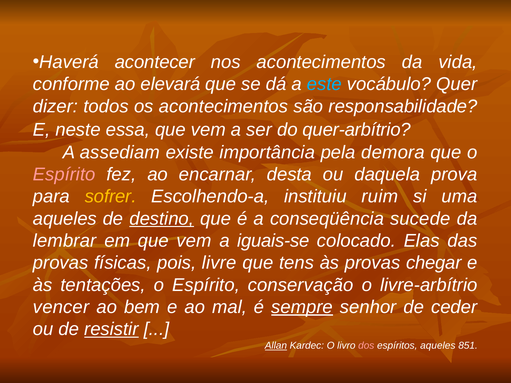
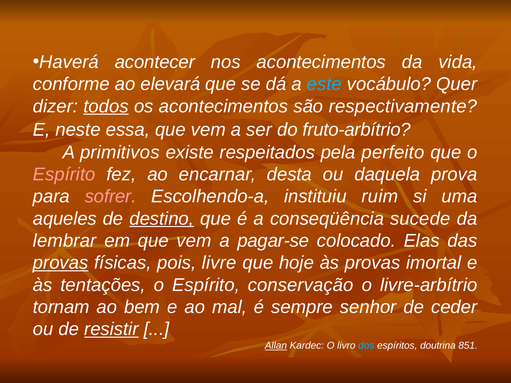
todos underline: none -> present
responsabilidade: responsabilidade -> respectivamente
quer-arbítrio: quer-arbítrio -> fruto-arbítrio
assediam: assediam -> primitivos
importância: importância -> respeitados
demora: demora -> perfeito
sofrer colour: yellow -> pink
iguais-se: iguais-se -> pagar-se
provas at (61, 263) underline: none -> present
tens: tens -> hoje
chegar: chegar -> imortal
vencer: vencer -> tornam
sempre underline: present -> none
dos colour: pink -> light blue
espíritos aqueles: aqueles -> doutrina
